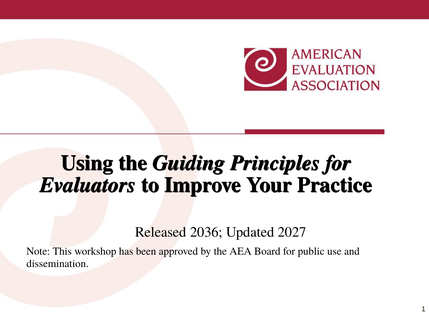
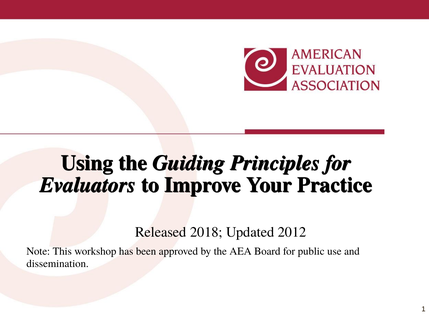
2036: 2036 -> 2018
2027: 2027 -> 2012
